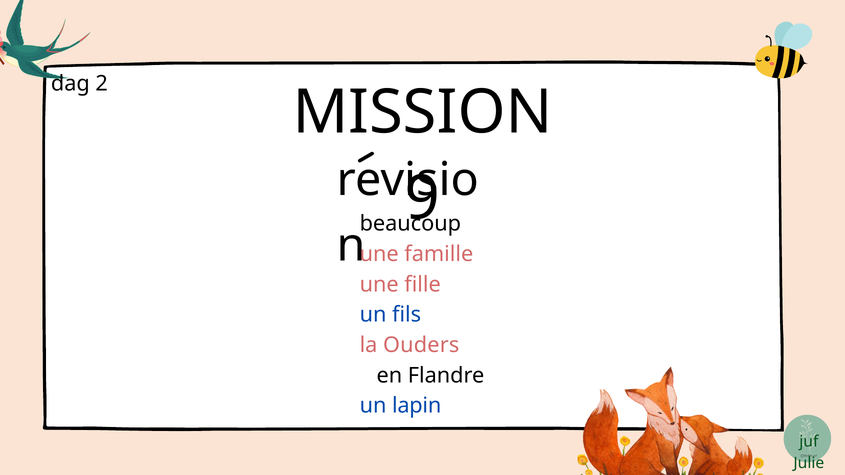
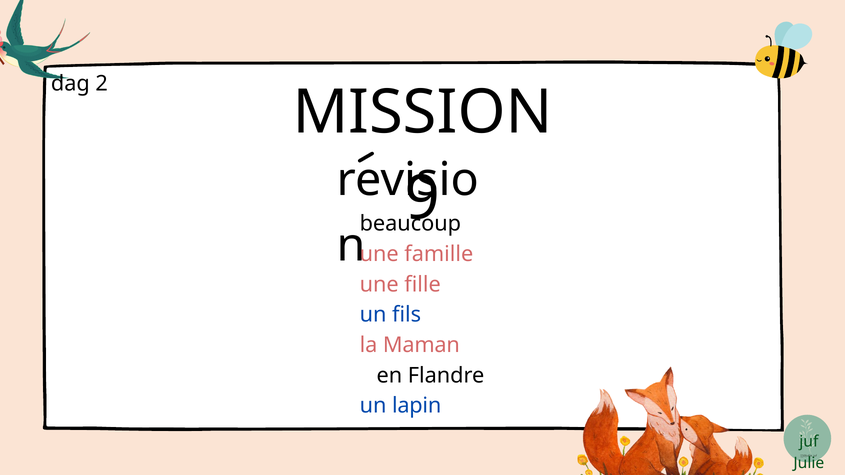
Ouders: Ouders -> Maman
